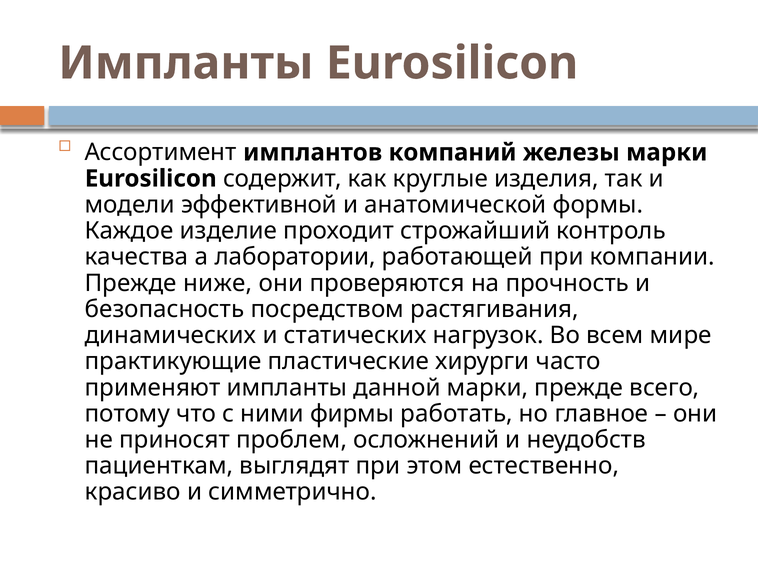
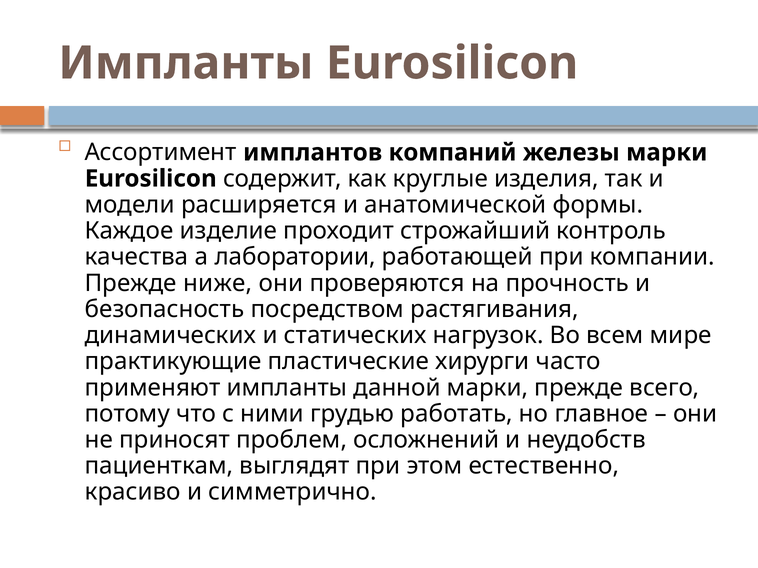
эффективной: эффективной -> расширяется
фирмы: фирмы -> грудью
